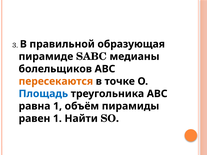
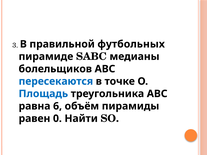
образующая: образующая -> футбольных
пересекаются colour: orange -> blue
равна 1: 1 -> 6
равен 1: 1 -> 0
